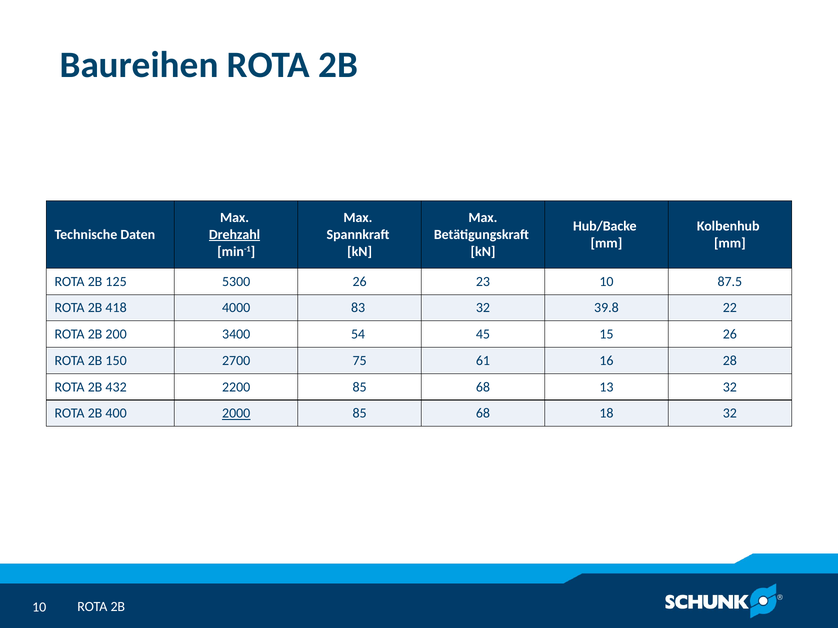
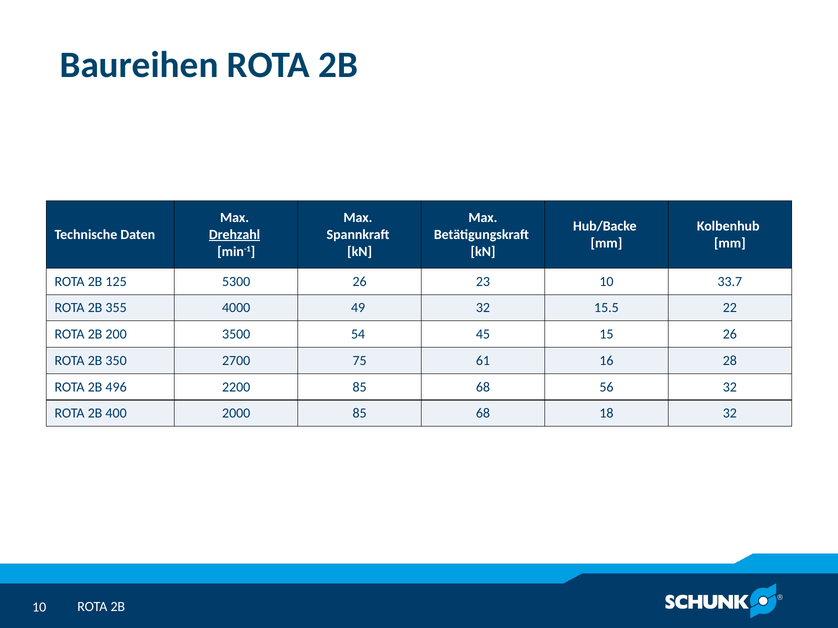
87.5: 87.5 -> 33.7
418: 418 -> 355
83: 83 -> 49
39.8: 39.8 -> 15.5
3400: 3400 -> 3500
150: 150 -> 350
432: 432 -> 496
13: 13 -> 56
2000 underline: present -> none
